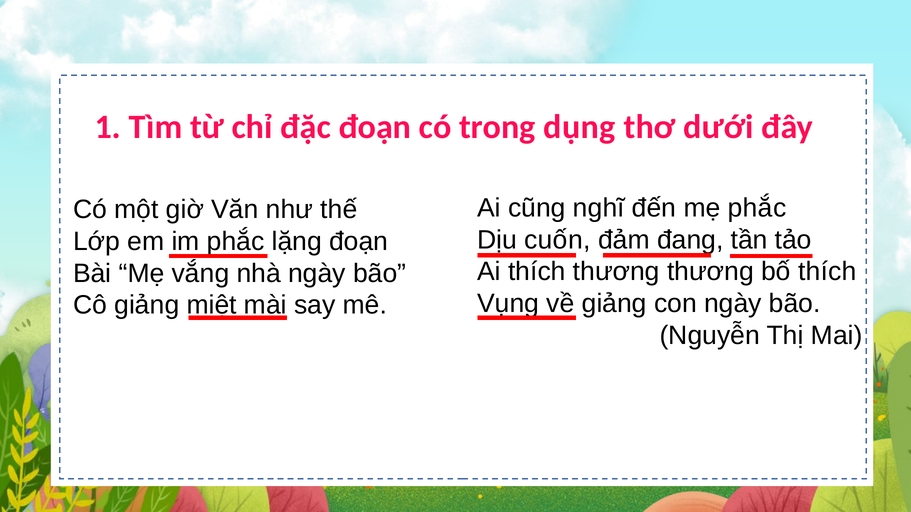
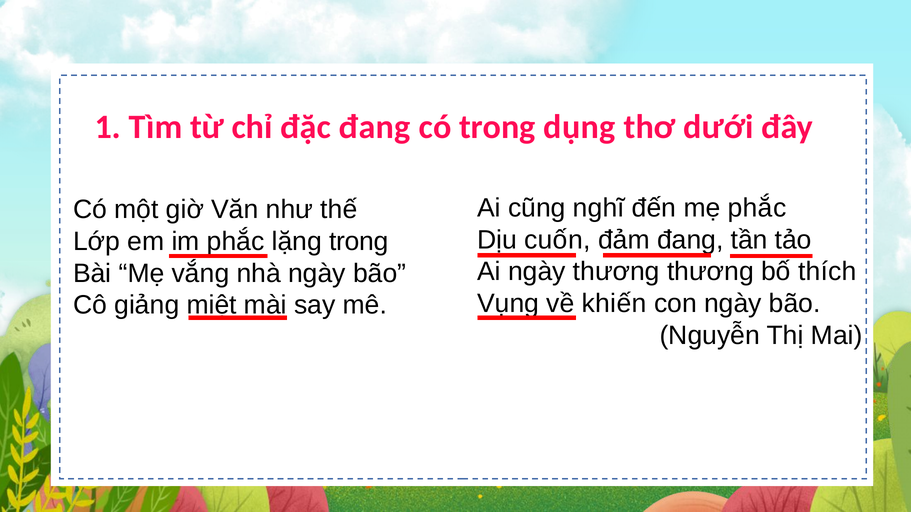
đặc đoạn: đoạn -> đang
lặng đoạn: đoạn -> trong
Ai thích: thích -> ngày
giảng at (614, 304): giảng -> khiến
